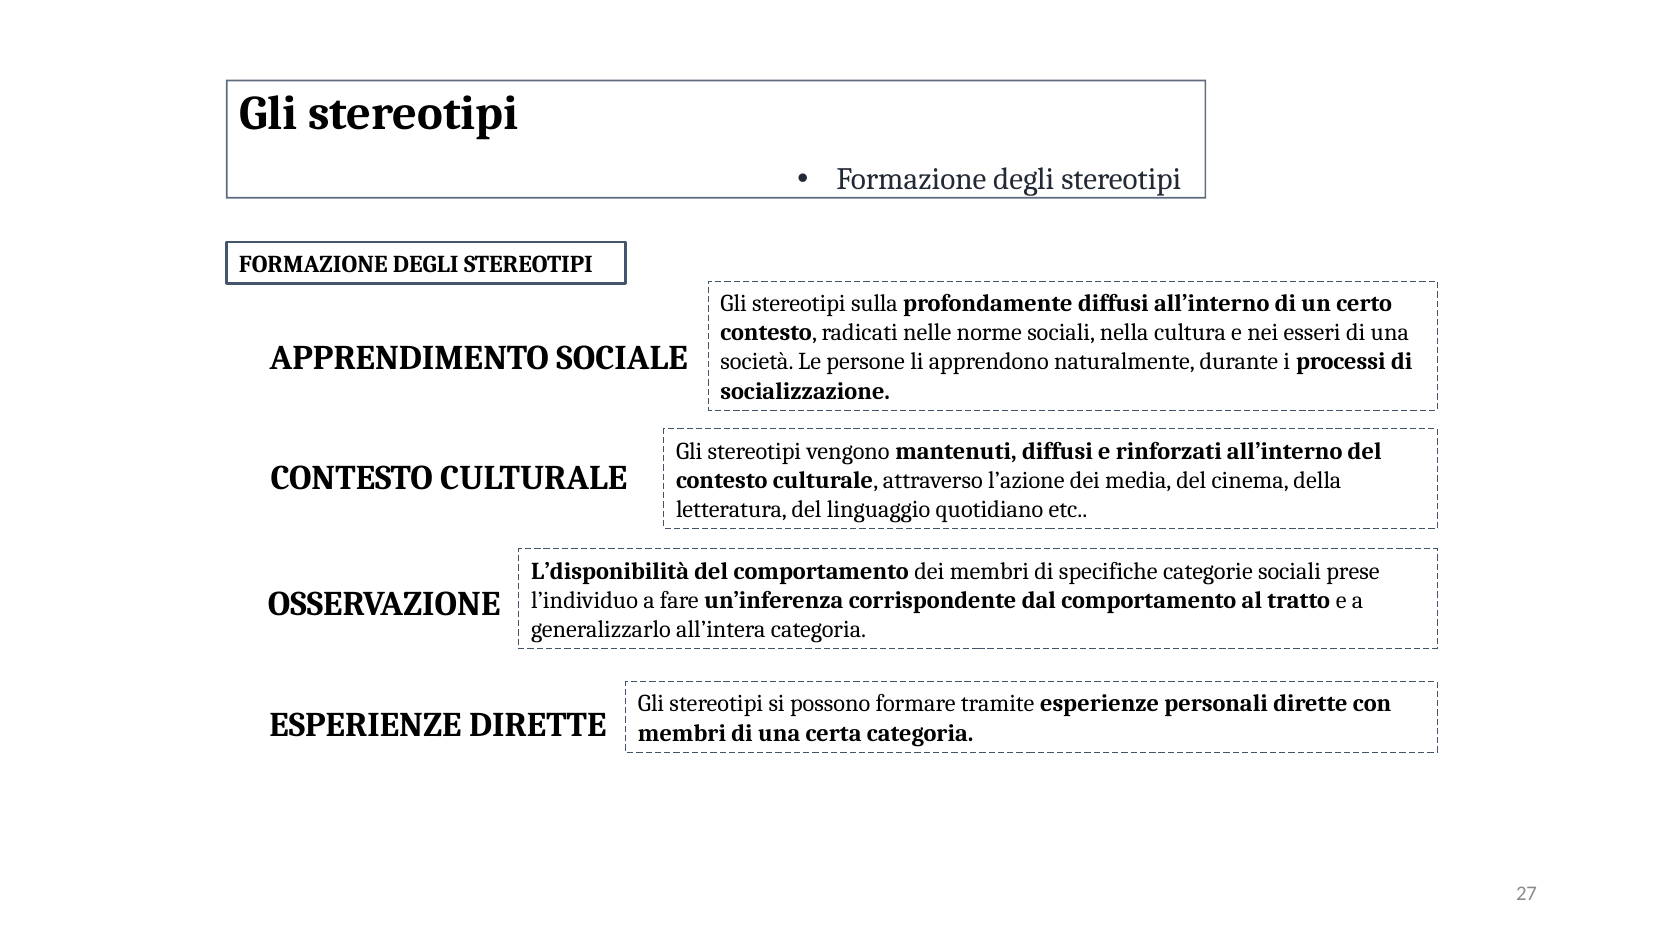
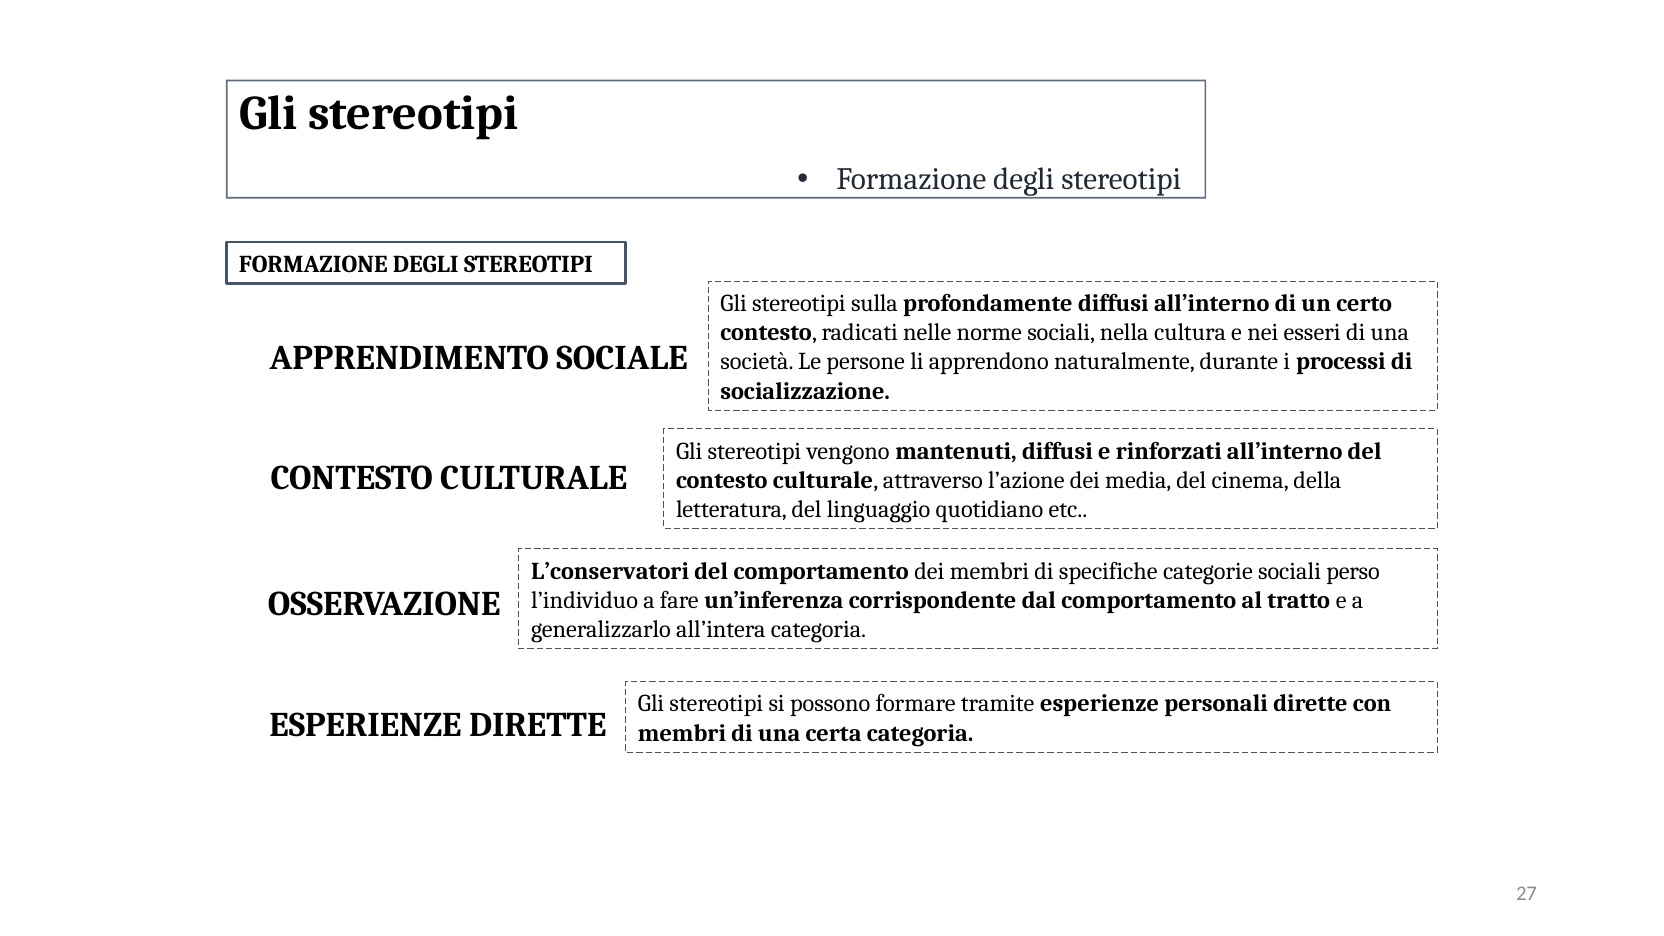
L’disponibilità: L’disponibilità -> L’conservatori
prese: prese -> perso
